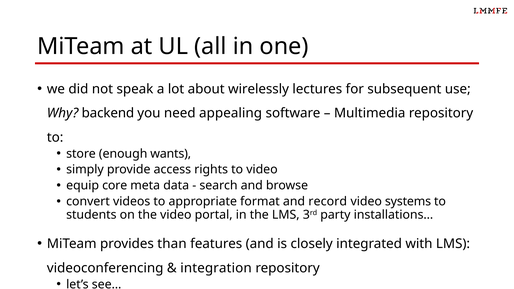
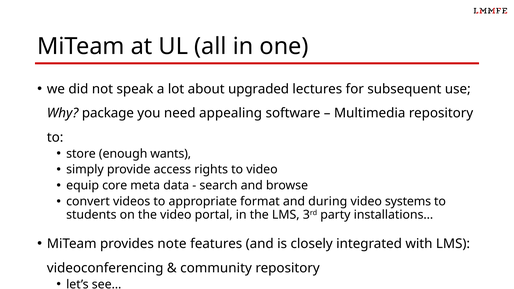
wirelessly: wirelessly -> upgraded
backend: backend -> package
record: record -> during
than: than -> note
integration: integration -> community
